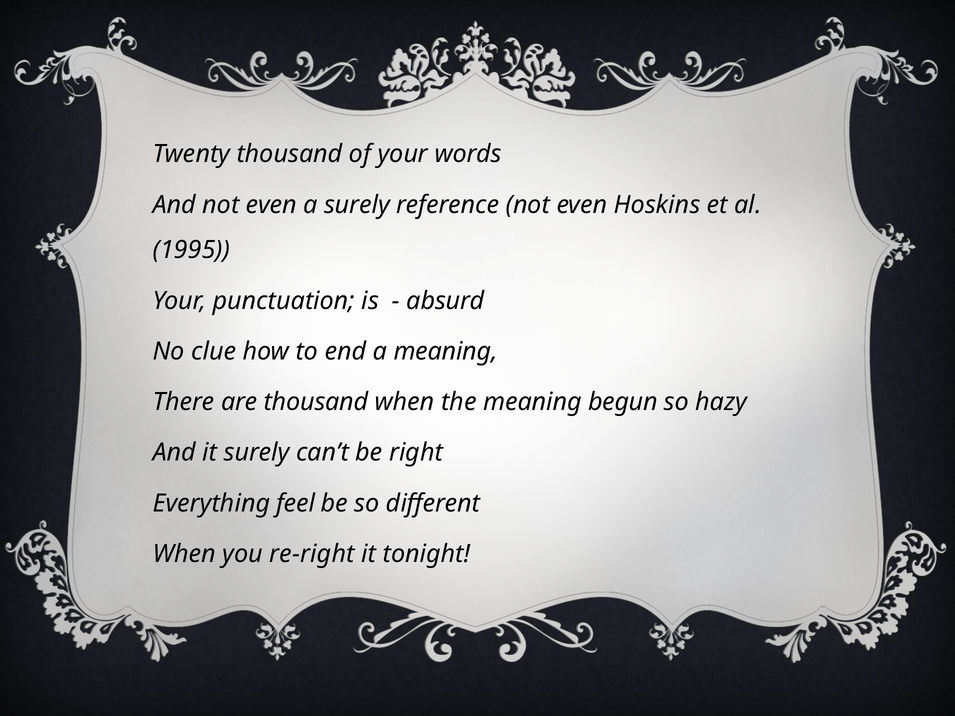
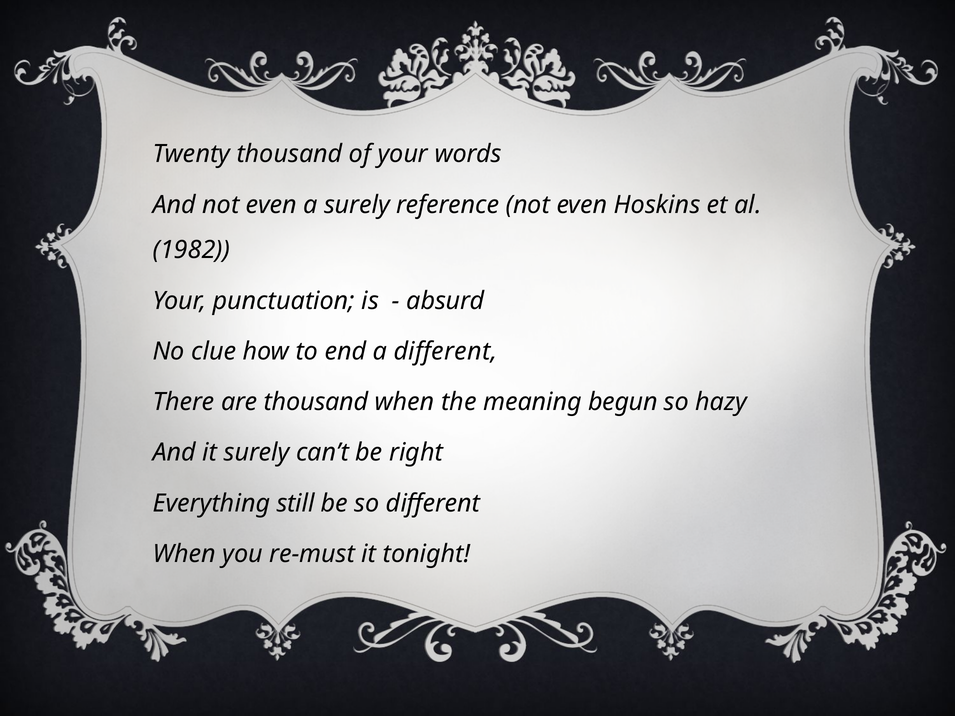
1995: 1995 -> 1982
a meaning: meaning -> different
feel: feel -> still
re-right: re-right -> re-must
